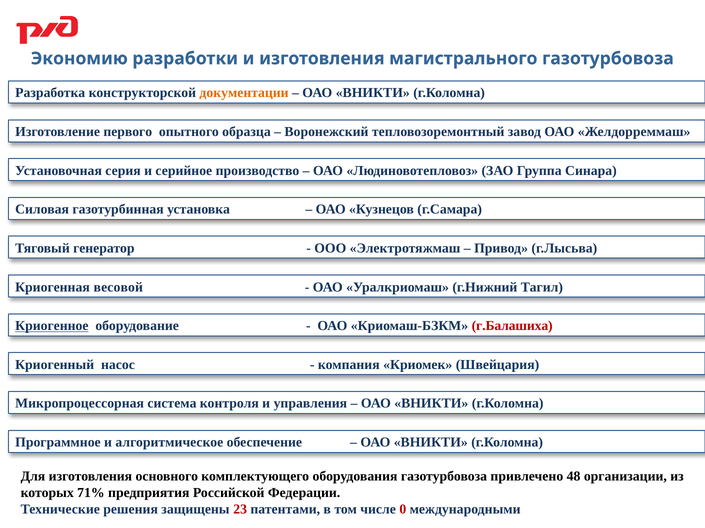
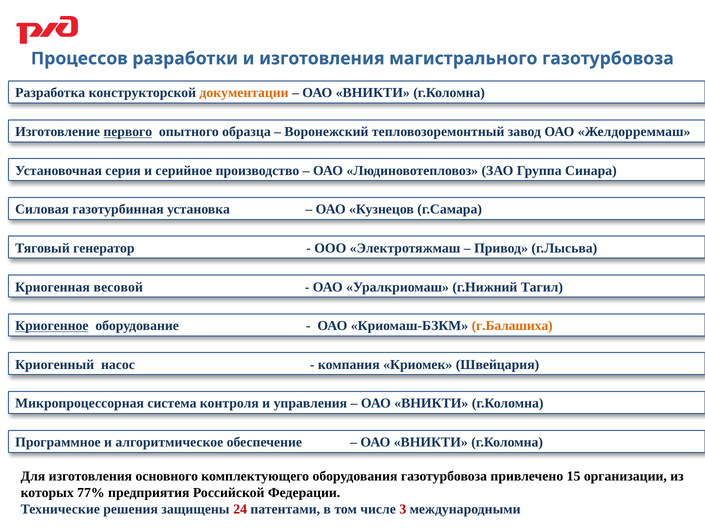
Экономию: Экономию -> Процессов
первого underline: none -> present
г.Балашиха colour: red -> orange
48: 48 -> 15
71%: 71% -> 77%
23: 23 -> 24
0: 0 -> 3
